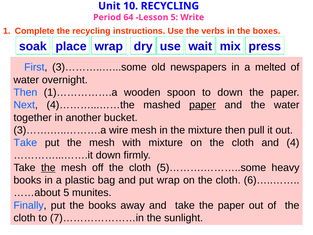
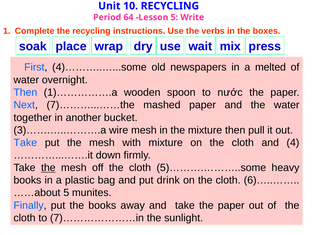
3)………..…...some: 3)………..…...some -> 4)………..…...some
to down: down -> nước
4)………...……the: 4)………...……the -> 7)………...……the
paper at (203, 105) underline: present -> none
put wrap: wrap -> drink
